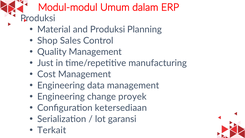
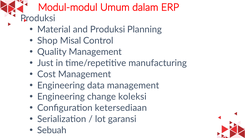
Sales: Sales -> Misal
proyek: proyek -> koleksi
Terkait: Terkait -> Sebuah
